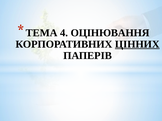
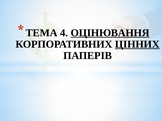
ОЦІНЮВАННЯ underline: none -> present
